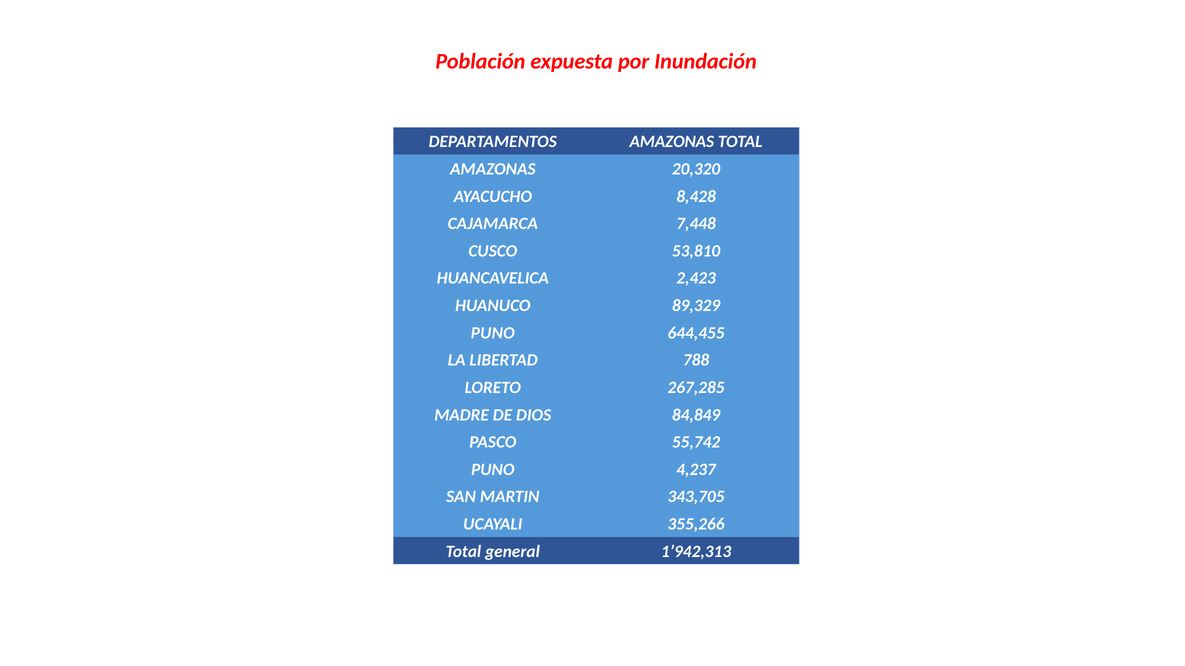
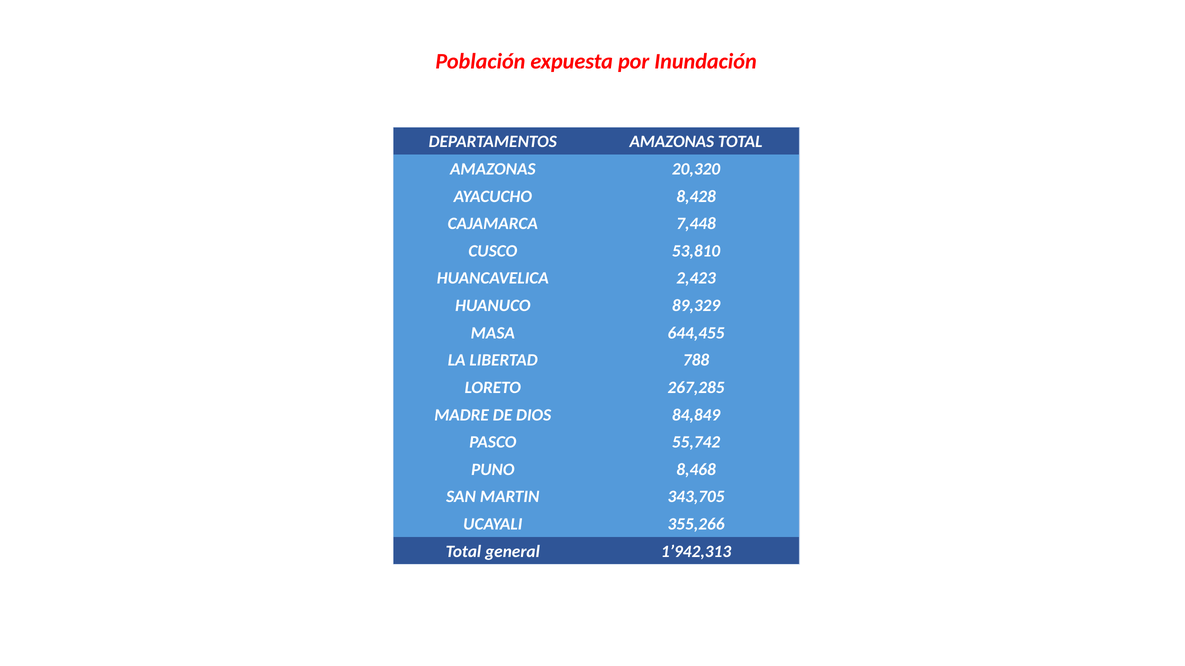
PUNO at (493, 333): PUNO -> MASA
4,237: 4,237 -> 8,468
